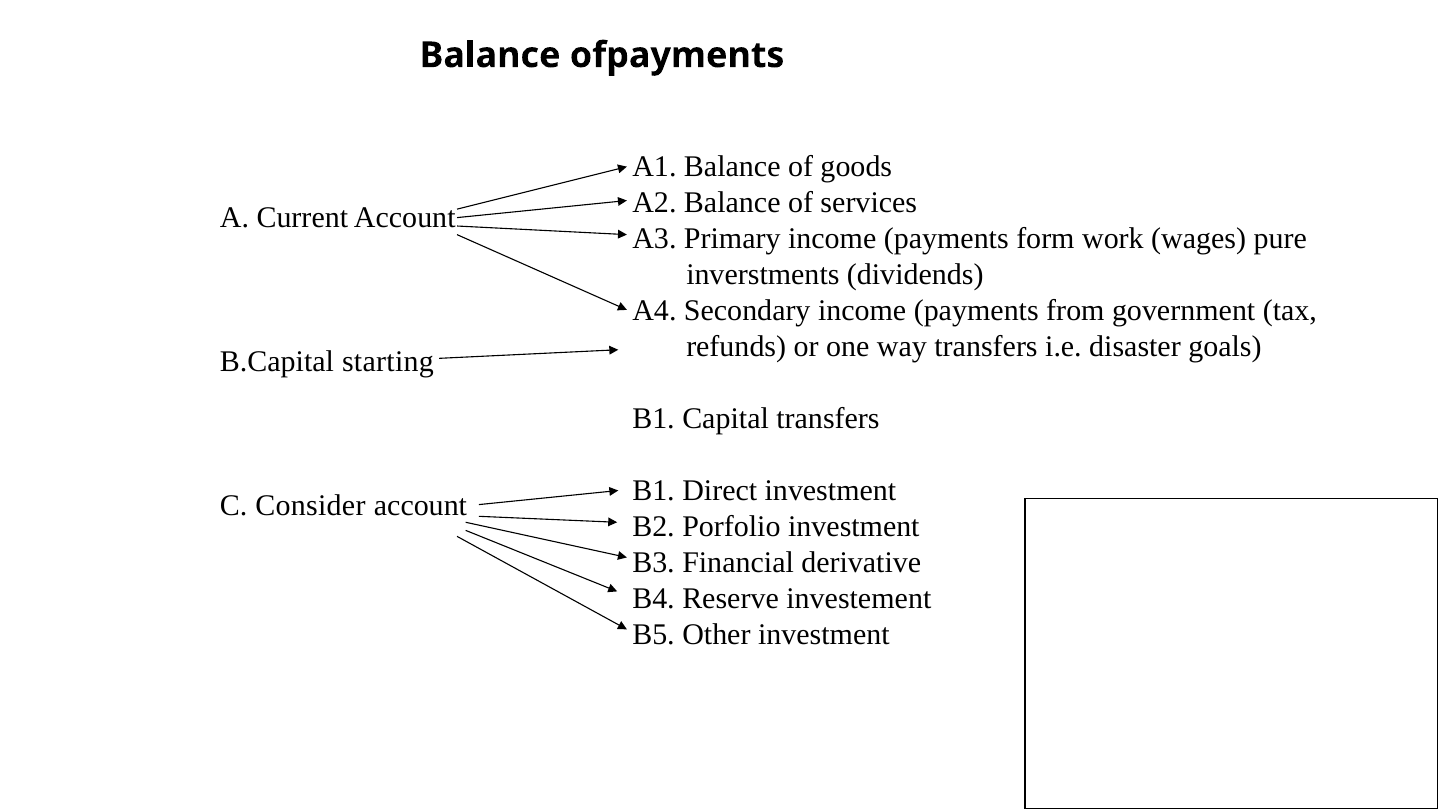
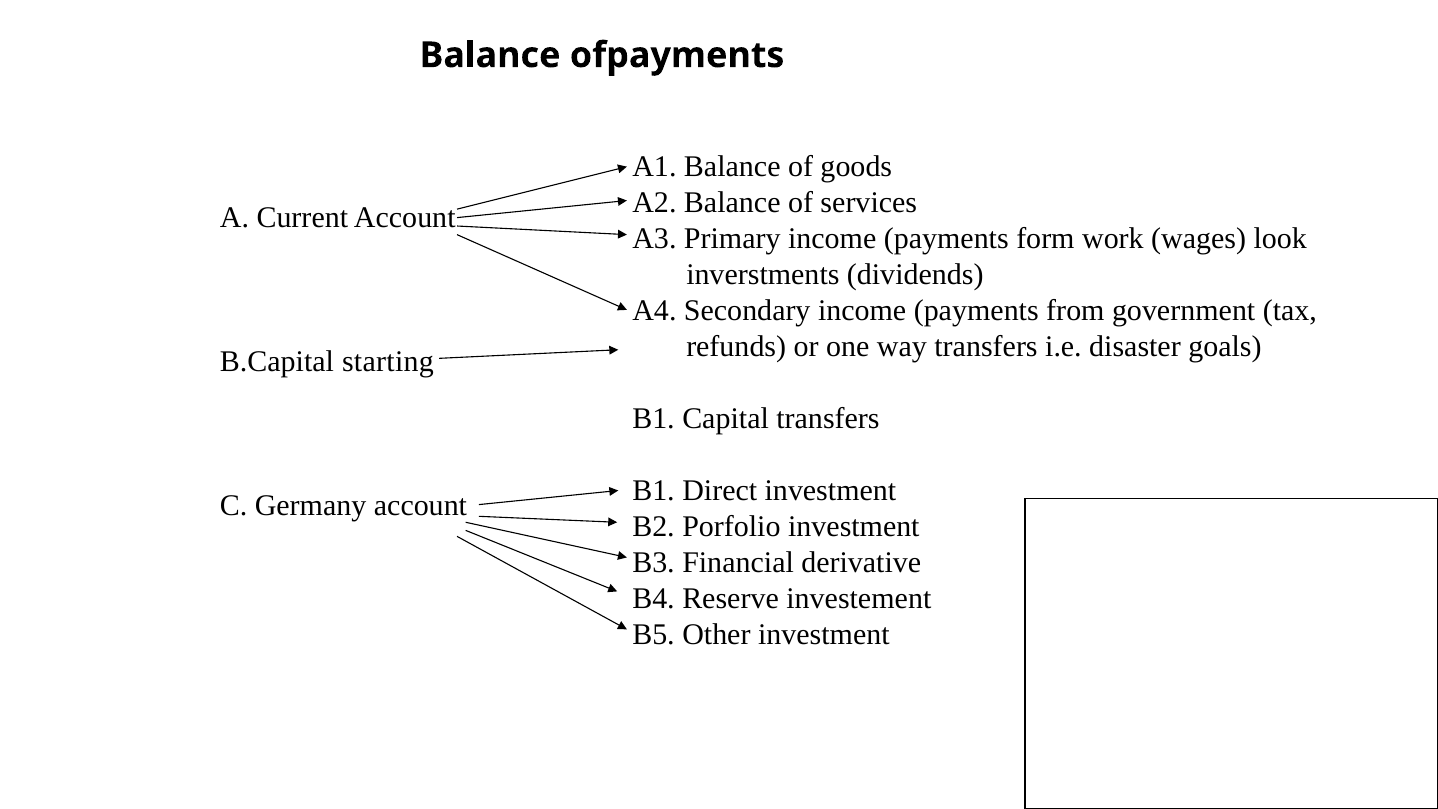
pure: pure -> look
Consider: Consider -> Germany
